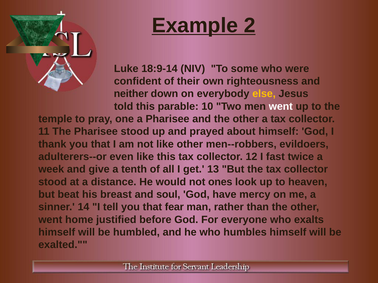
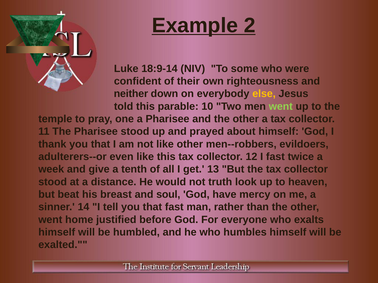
went at (281, 107) colour: white -> light green
ones: ones -> truth
that fear: fear -> fast
